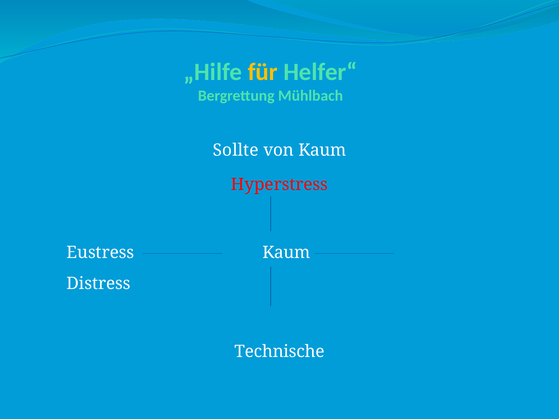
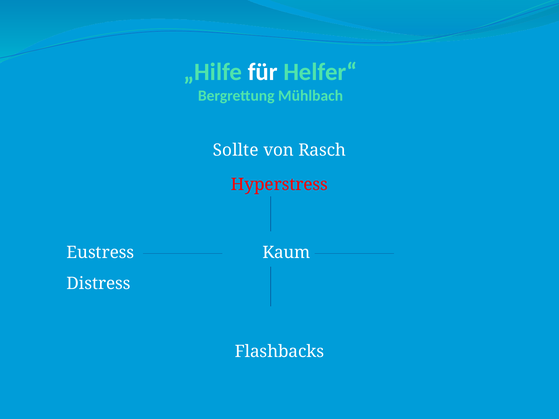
für colour: yellow -> white
von Kaum: Kaum -> Rasch
Technische: Technische -> Flashbacks
